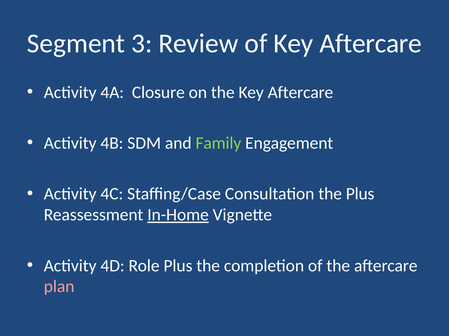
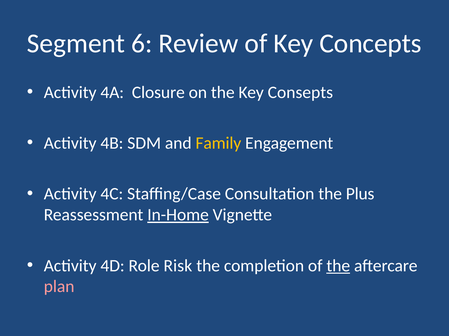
3: 3 -> 6
of Key Aftercare: Aftercare -> Concepts
the Key Aftercare: Aftercare -> Consepts
Family colour: light green -> yellow
Role Plus: Plus -> Risk
the at (338, 266) underline: none -> present
